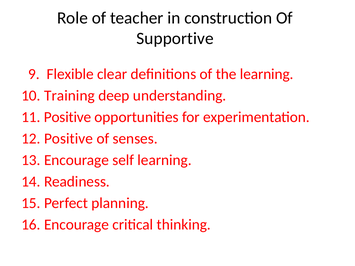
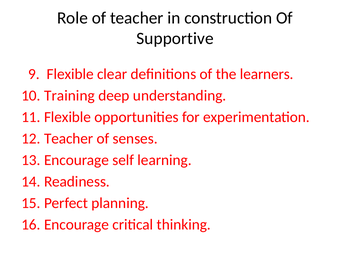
the learning: learning -> learners
11 Positive: Positive -> Flexible
12 Positive: Positive -> Teacher
